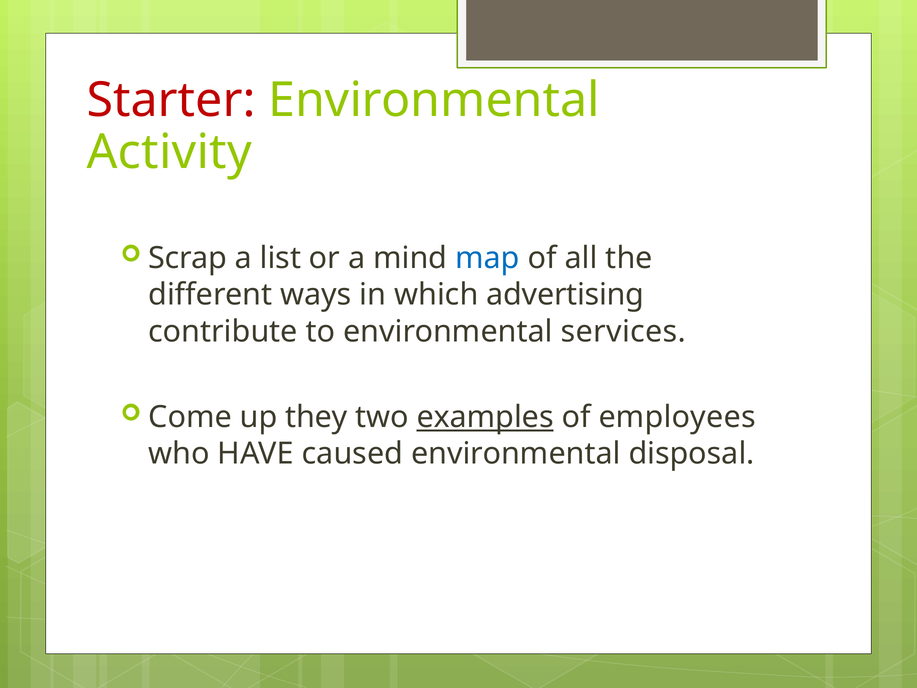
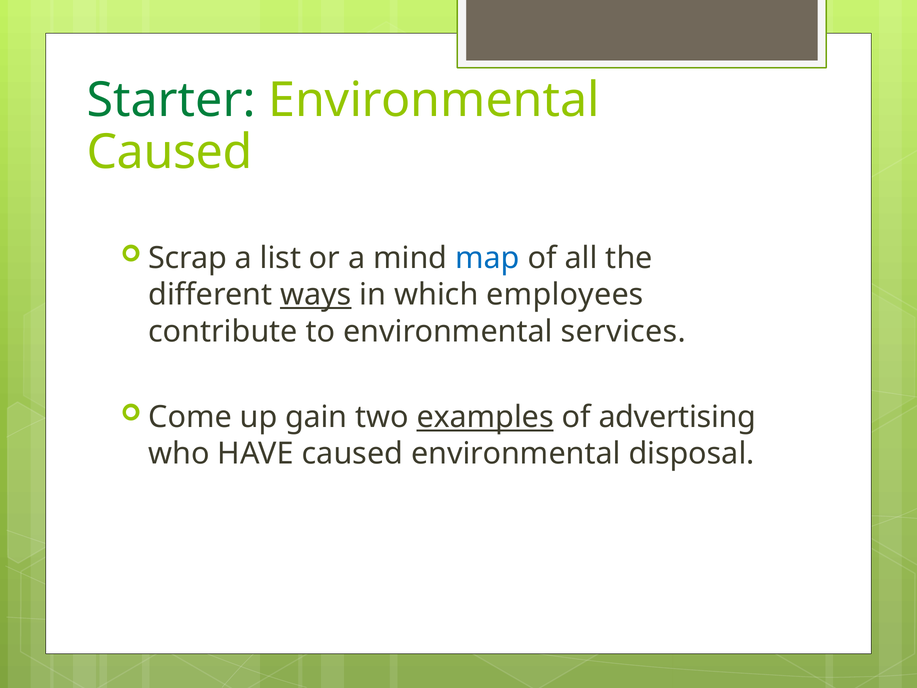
Starter colour: red -> green
Activity at (169, 152): Activity -> Caused
ways underline: none -> present
advertising: advertising -> employees
they: they -> gain
employees: employees -> advertising
